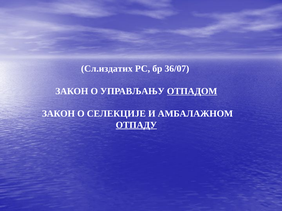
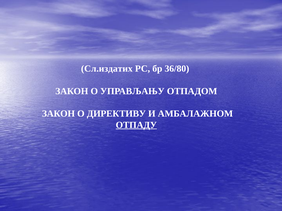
36/07: 36/07 -> 36/80
ОТПАДОМ underline: present -> none
СЕЛЕКЦИЈЕ: СЕЛЕКЦИЈЕ -> ДИРЕКТИВУ
